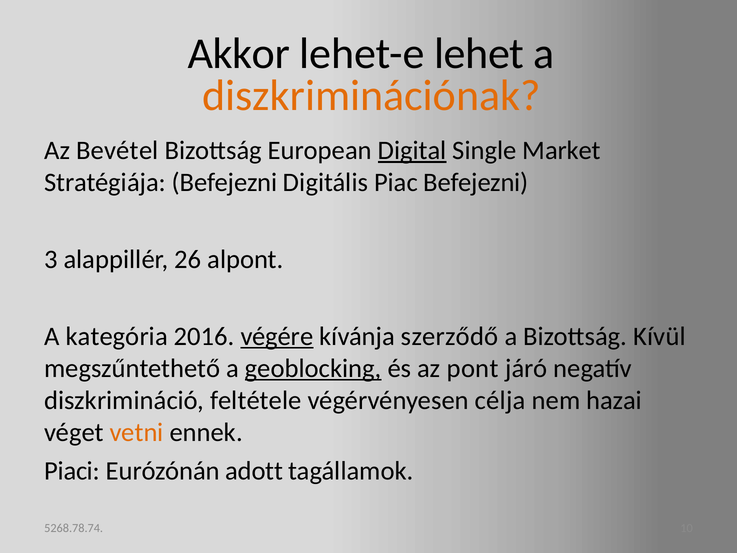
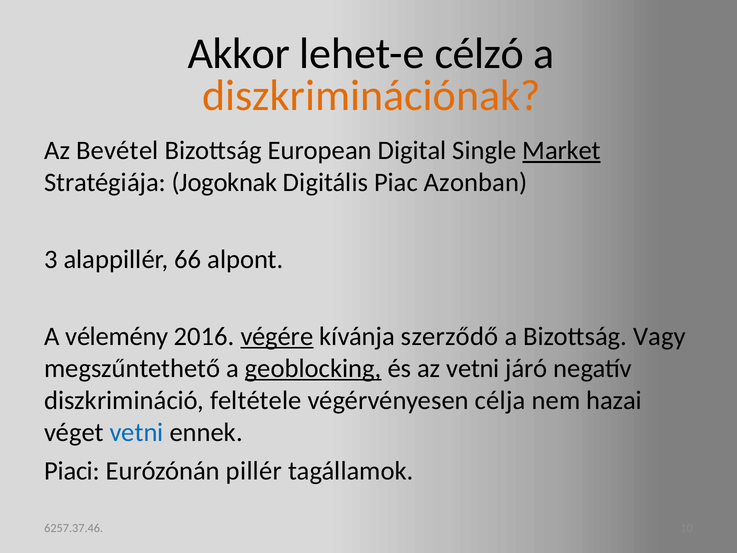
lehet: lehet -> célzó
Digital underline: present -> none
Market underline: none -> present
Stratégiája Befejezni: Befejezni -> Jogoknak
Piac Befejezni: Befejezni -> Azonban
26: 26 -> 66
kategória: kategória -> vélemény
Kívül: Kívül -> Vagy
az pont: pont -> vetni
vetni at (137, 432) colour: orange -> blue
adott: adott -> pillér
5268.78.74: 5268.78.74 -> 6257.37.46
